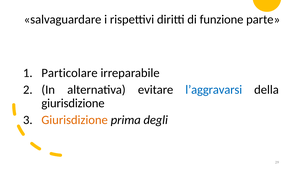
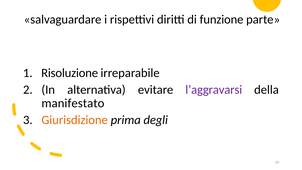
Particolare: Particolare -> Risoluzione
l’aggravarsi colour: blue -> purple
giurisdizione at (73, 103): giurisdizione -> manifestato
